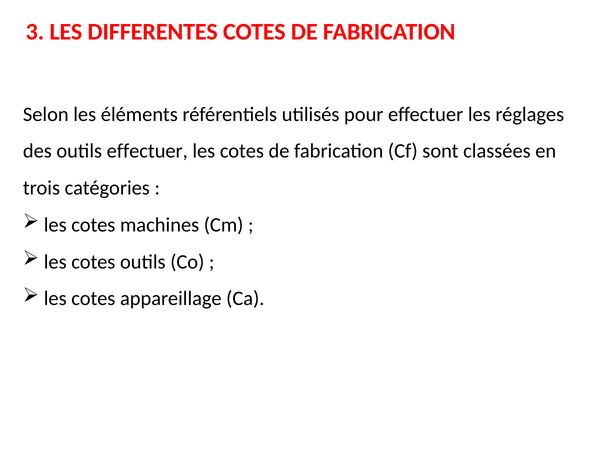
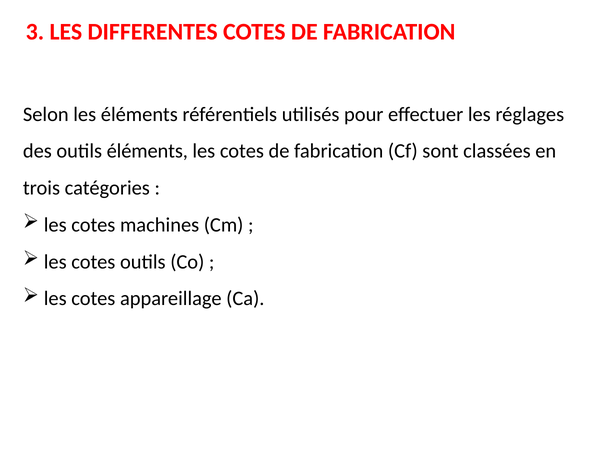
outils effectuer: effectuer -> éléments
